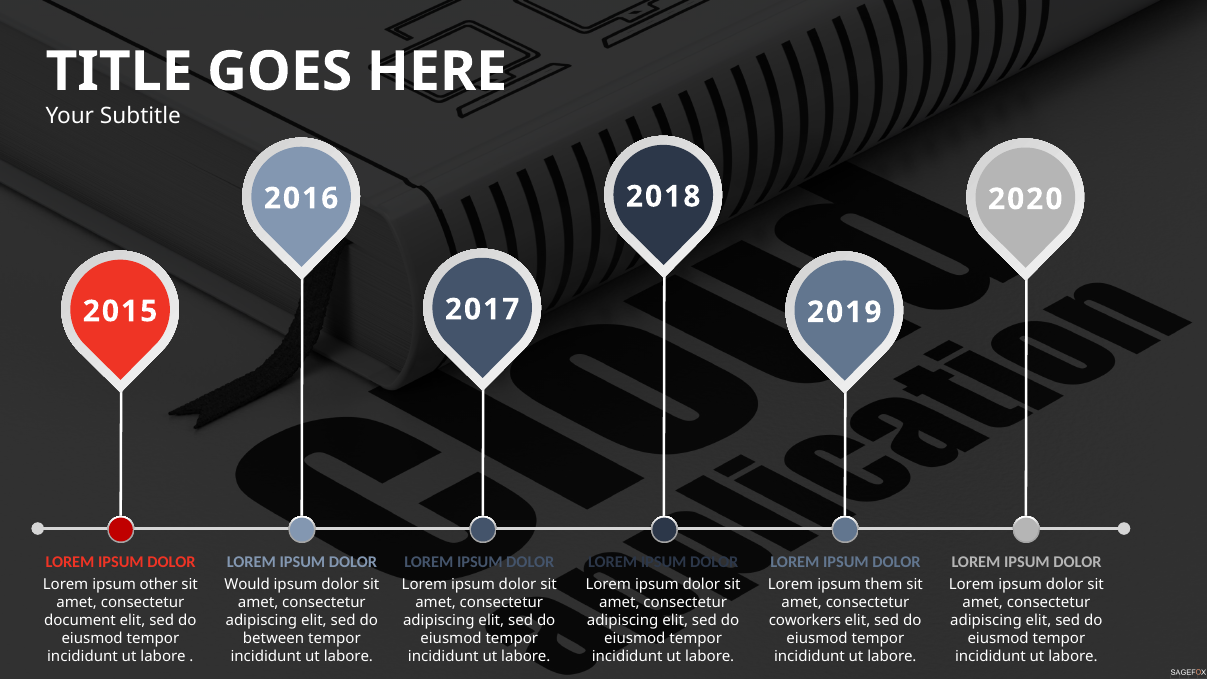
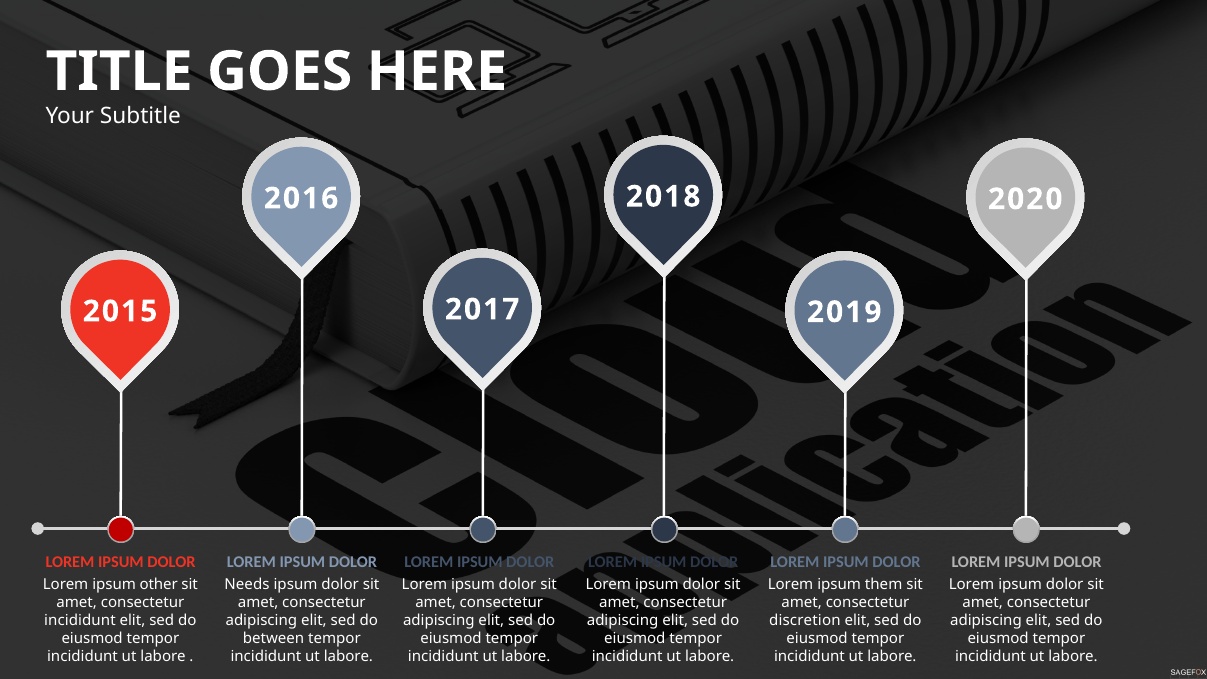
Would: Would -> Needs
document at (80, 620): document -> incididunt
coworkers: coworkers -> discretion
